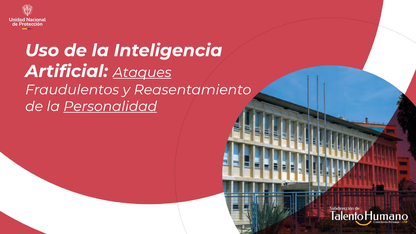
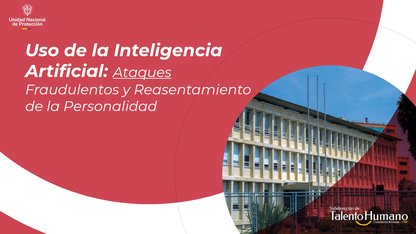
Personalidad underline: present -> none
